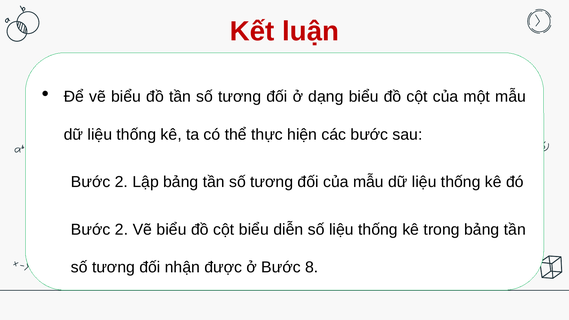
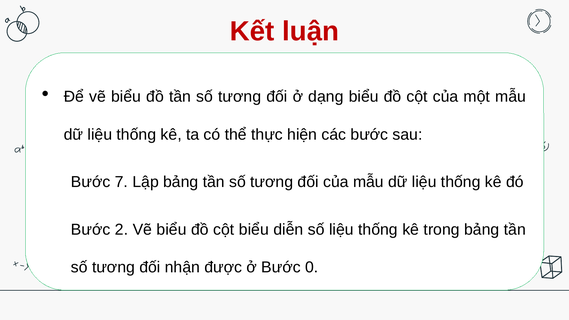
2 at (121, 182): 2 -> 7
8: 8 -> 0
